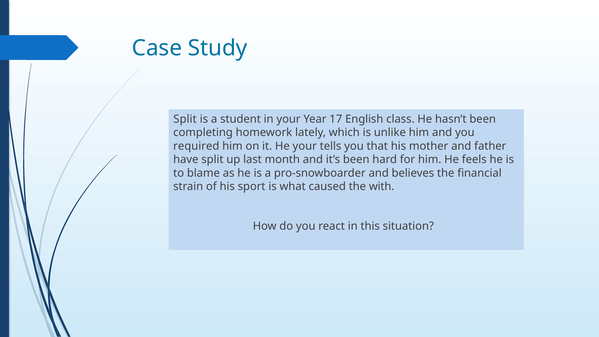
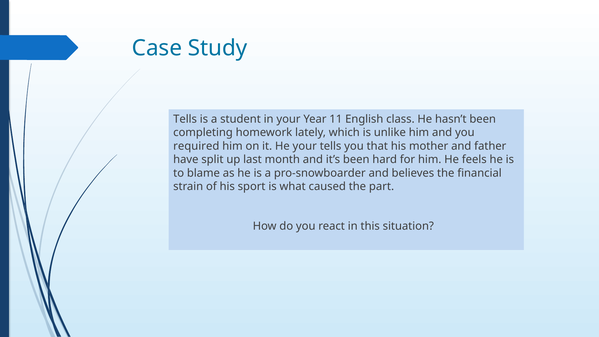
Split at (185, 119): Split -> Tells
17: 17 -> 11
with: with -> part
